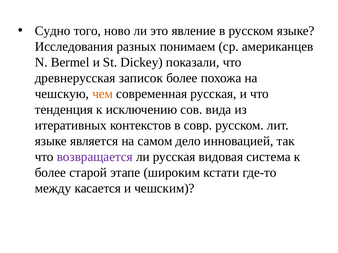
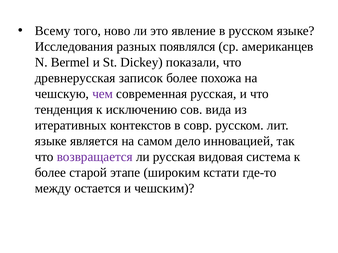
Судно: Судно -> Всему
понимаем: понимаем -> появлялся
чем colour: orange -> purple
касается: касается -> остается
